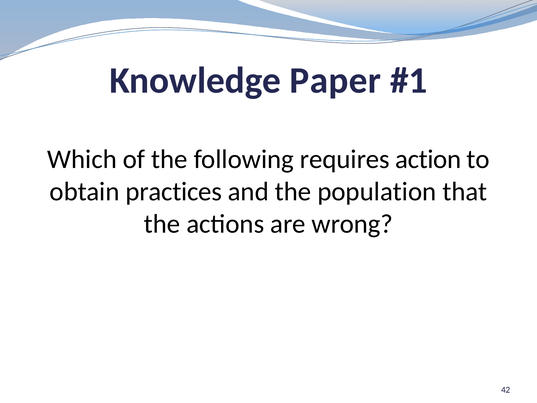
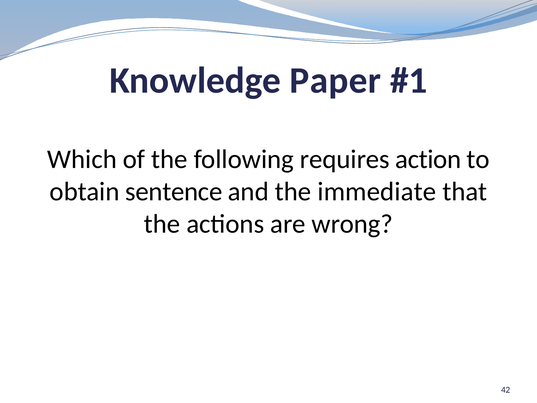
practices: practices -> sentence
population: population -> immediate
